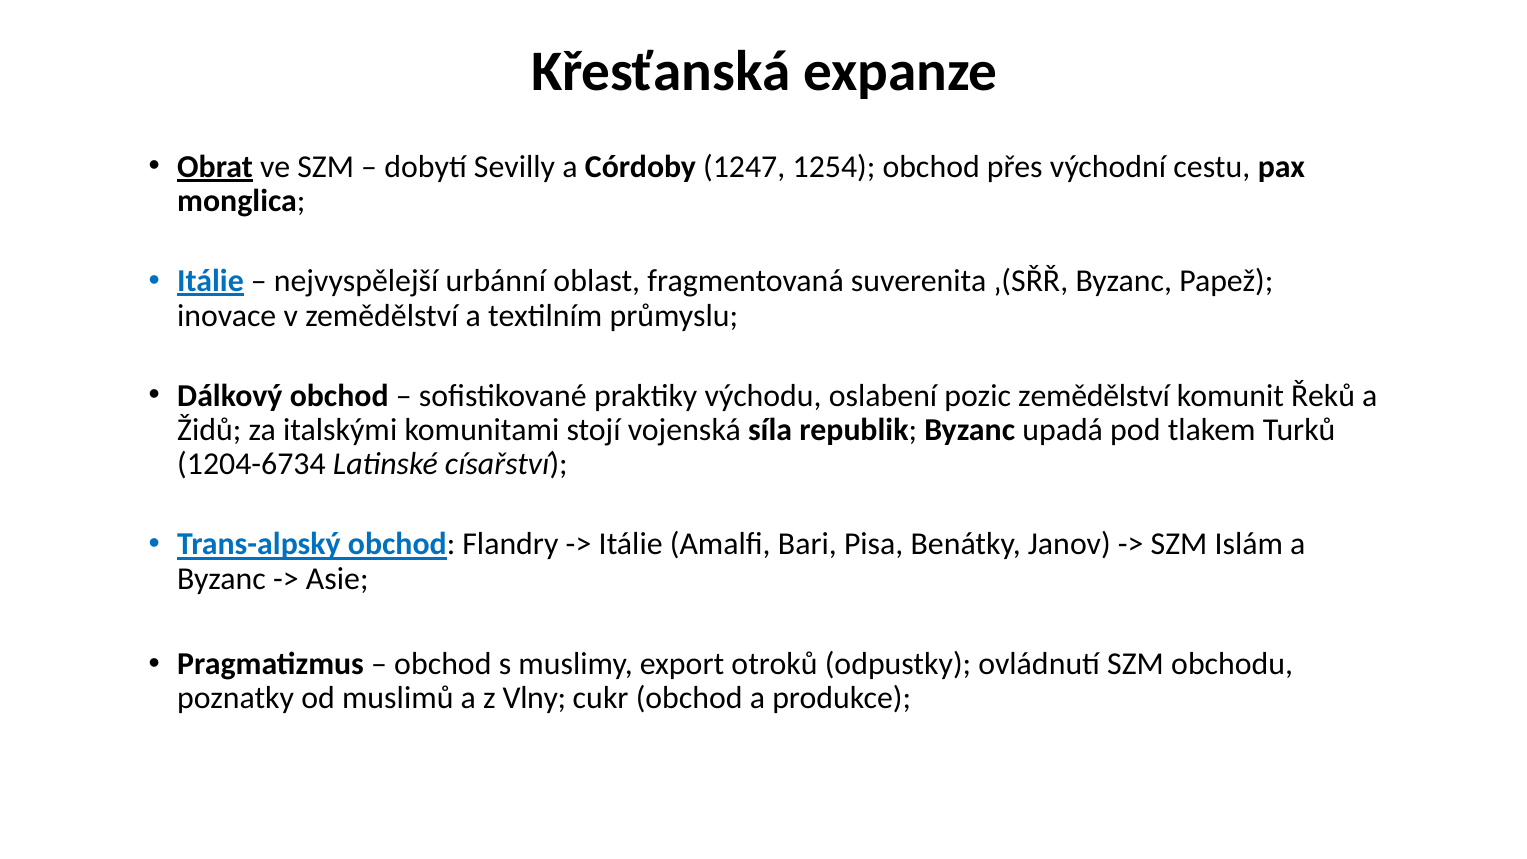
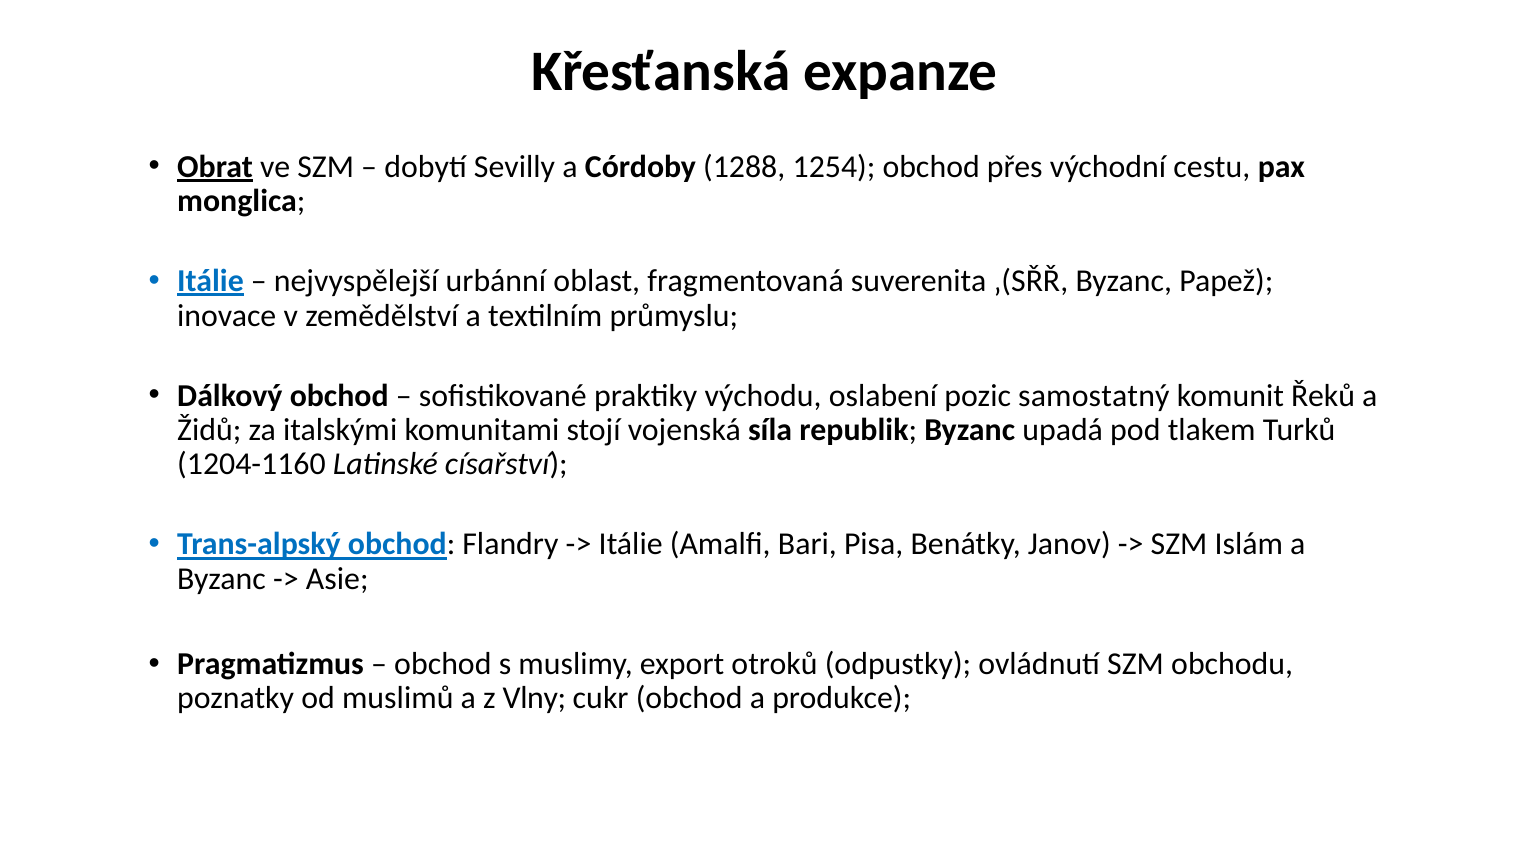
1247: 1247 -> 1288
pozic zemědělství: zemědělství -> samostatný
1204-6734: 1204-6734 -> 1204-1160
